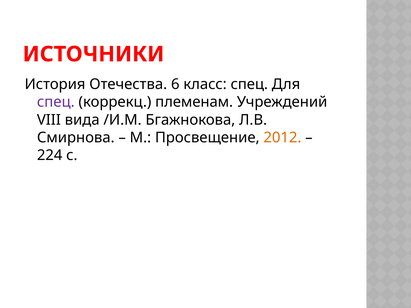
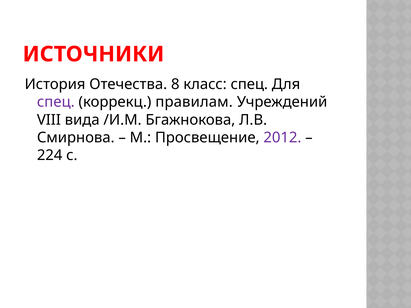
6: 6 -> 8
племенам: племенам -> правилам
2012 colour: orange -> purple
